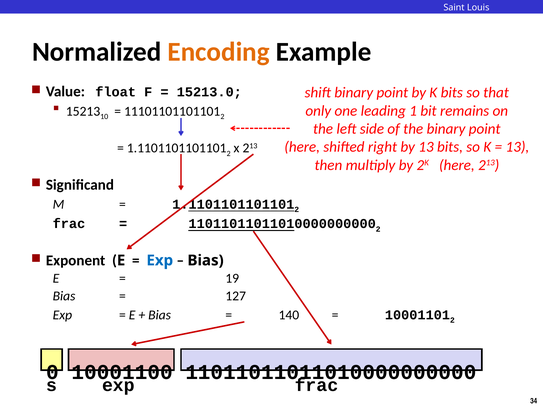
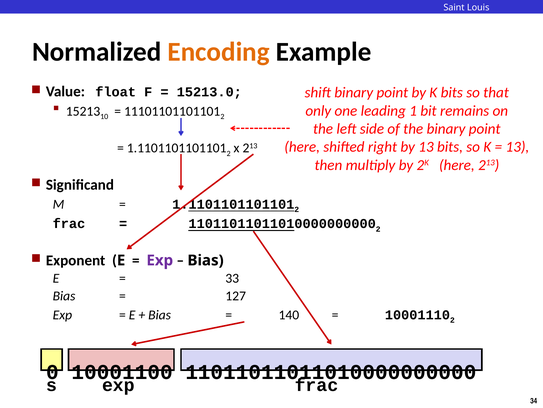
Exp at (160, 260) colour: blue -> purple
19: 19 -> 33
10001101: 10001101 -> 10001110
